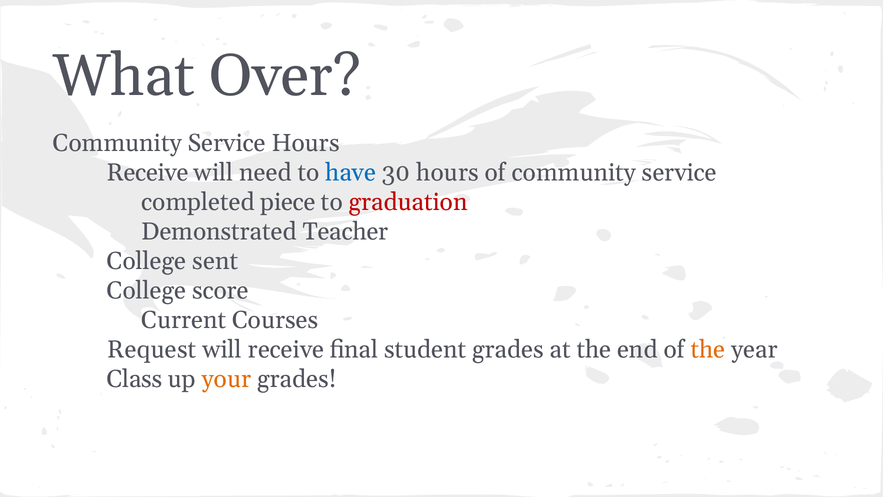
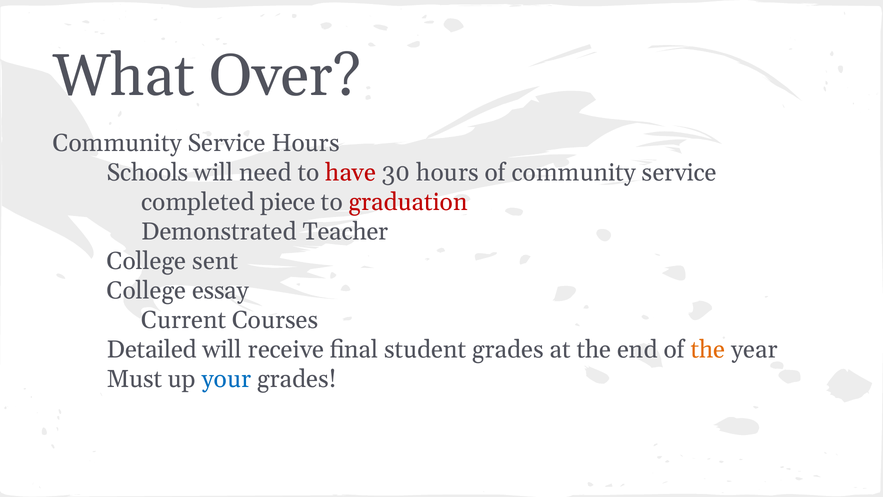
Receive at (148, 173): Receive -> Schools
have colour: blue -> red
score: score -> essay
Request: Request -> Detailed
Class: Class -> Must
your colour: orange -> blue
